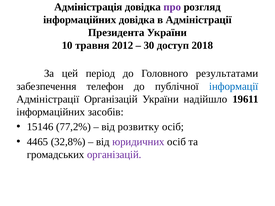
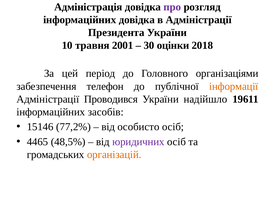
2012: 2012 -> 2001
доступ: доступ -> оцінки
результатами: результатами -> організаціями
інформації colour: blue -> orange
Адміністрації Організацій: Організацій -> Проводився
розвитку: розвитку -> особисто
32,8%: 32,8% -> 48,5%
організацій at (114, 155) colour: purple -> orange
